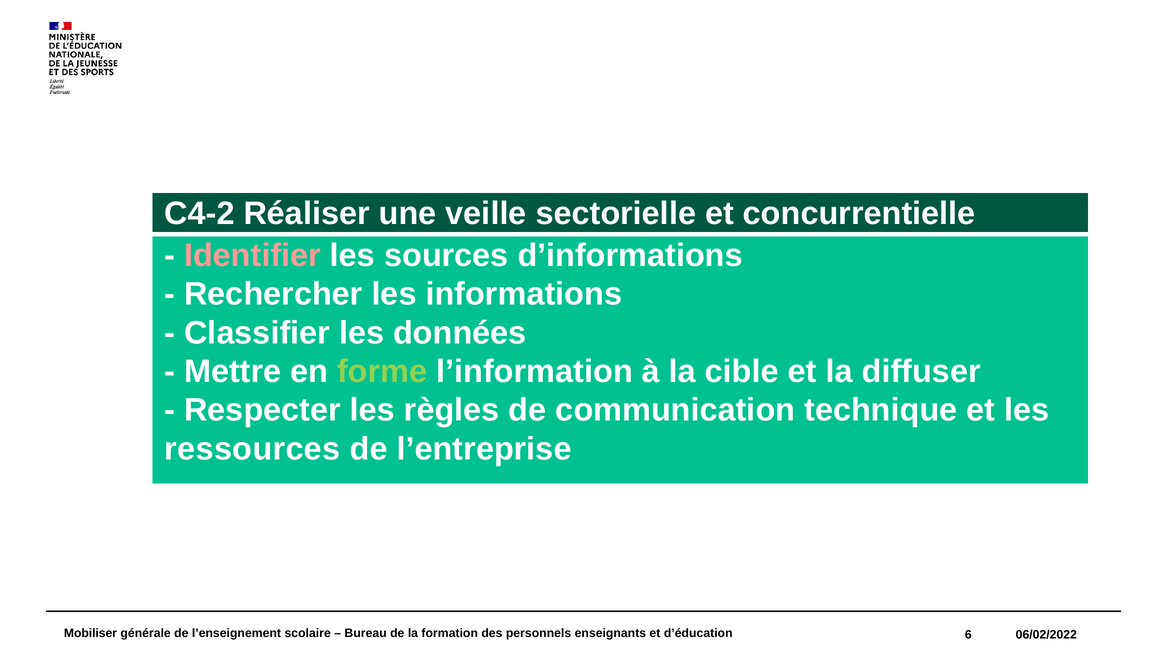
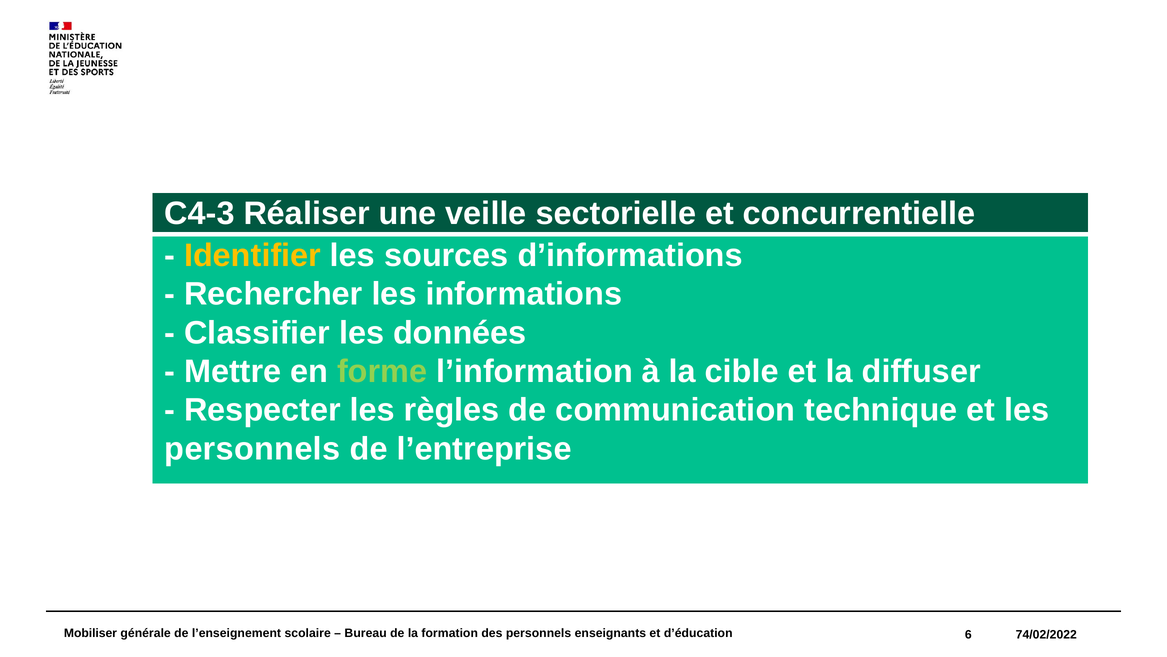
C4-2: C4-2 -> C4-3
Identifier colour: pink -> yellow
ressources at (252, 449): ressources -> personnels
06/02/2022: 06/02/2022 -> 74/02/2022
